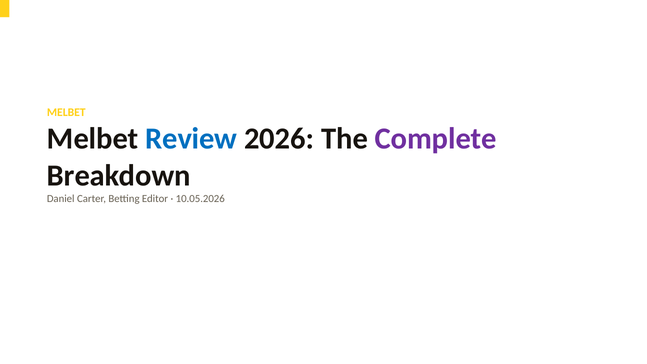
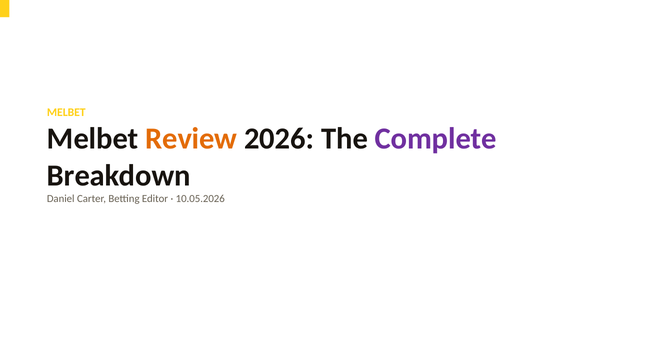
Review colour: blue -> orange
